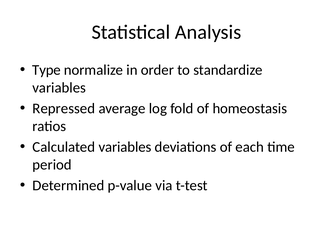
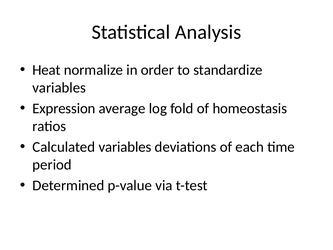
Type: Type -> Heat
Repressed: Repressed -> Expression
